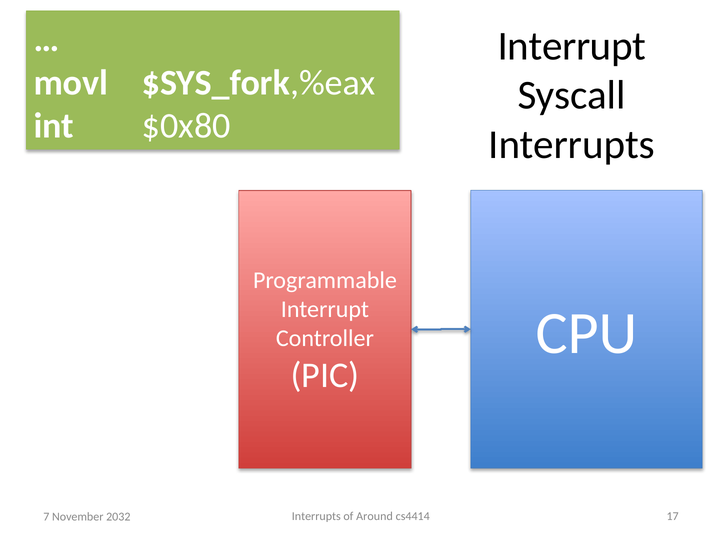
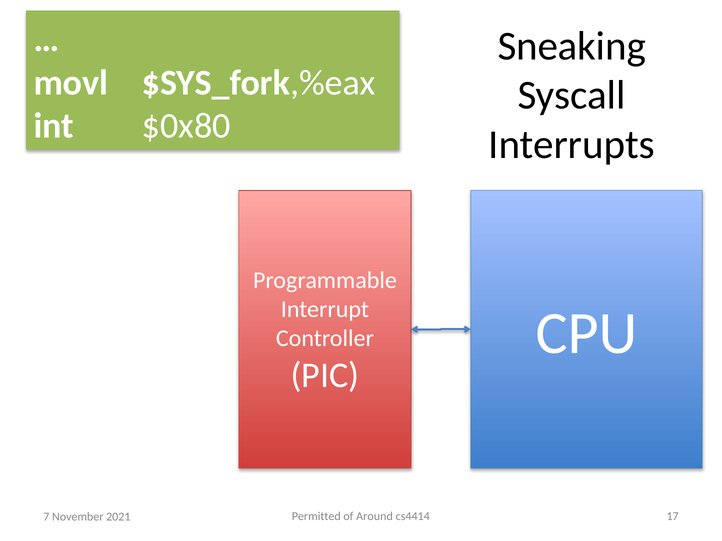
Interrupt at (572, 46): Interrupt -> Sneaking
Interrupts at (316, 517): Interrupts -> Permitted
2032: 2032 -> 2021
